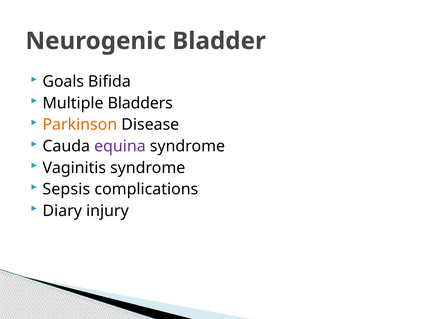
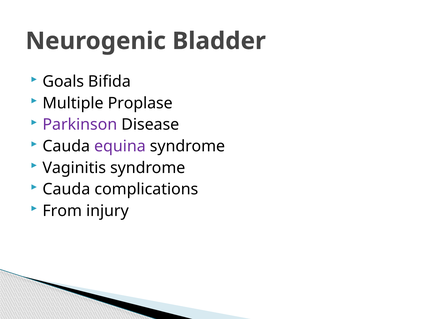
Bladders: Bladders -> Proplase
Parkinson colour: orange -> purple
Sepsis at (66, 189): Sepsis -> Cauda
Diary: Diary -> From
